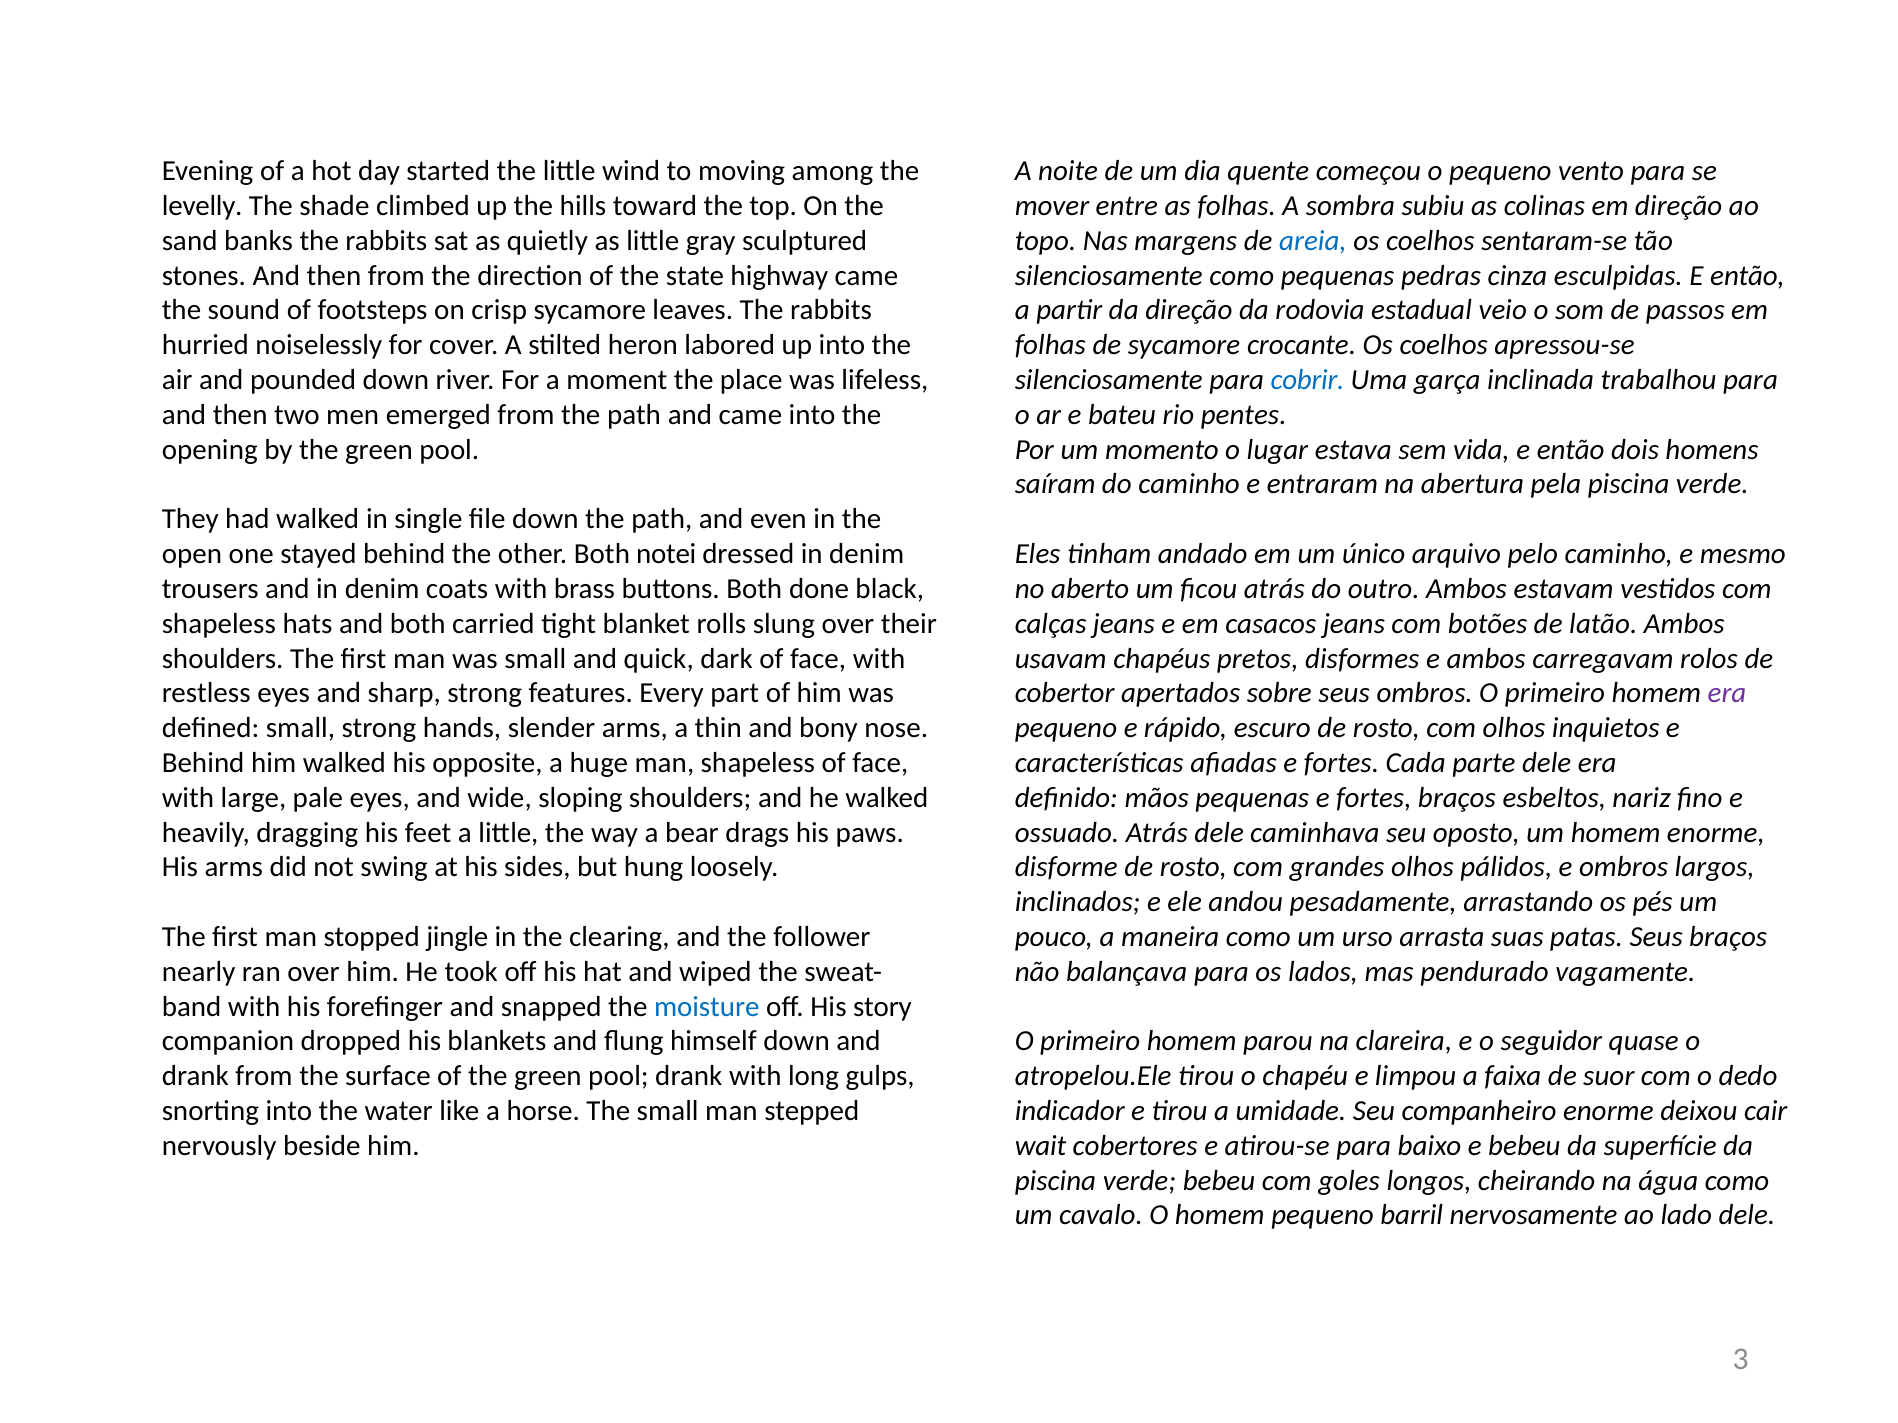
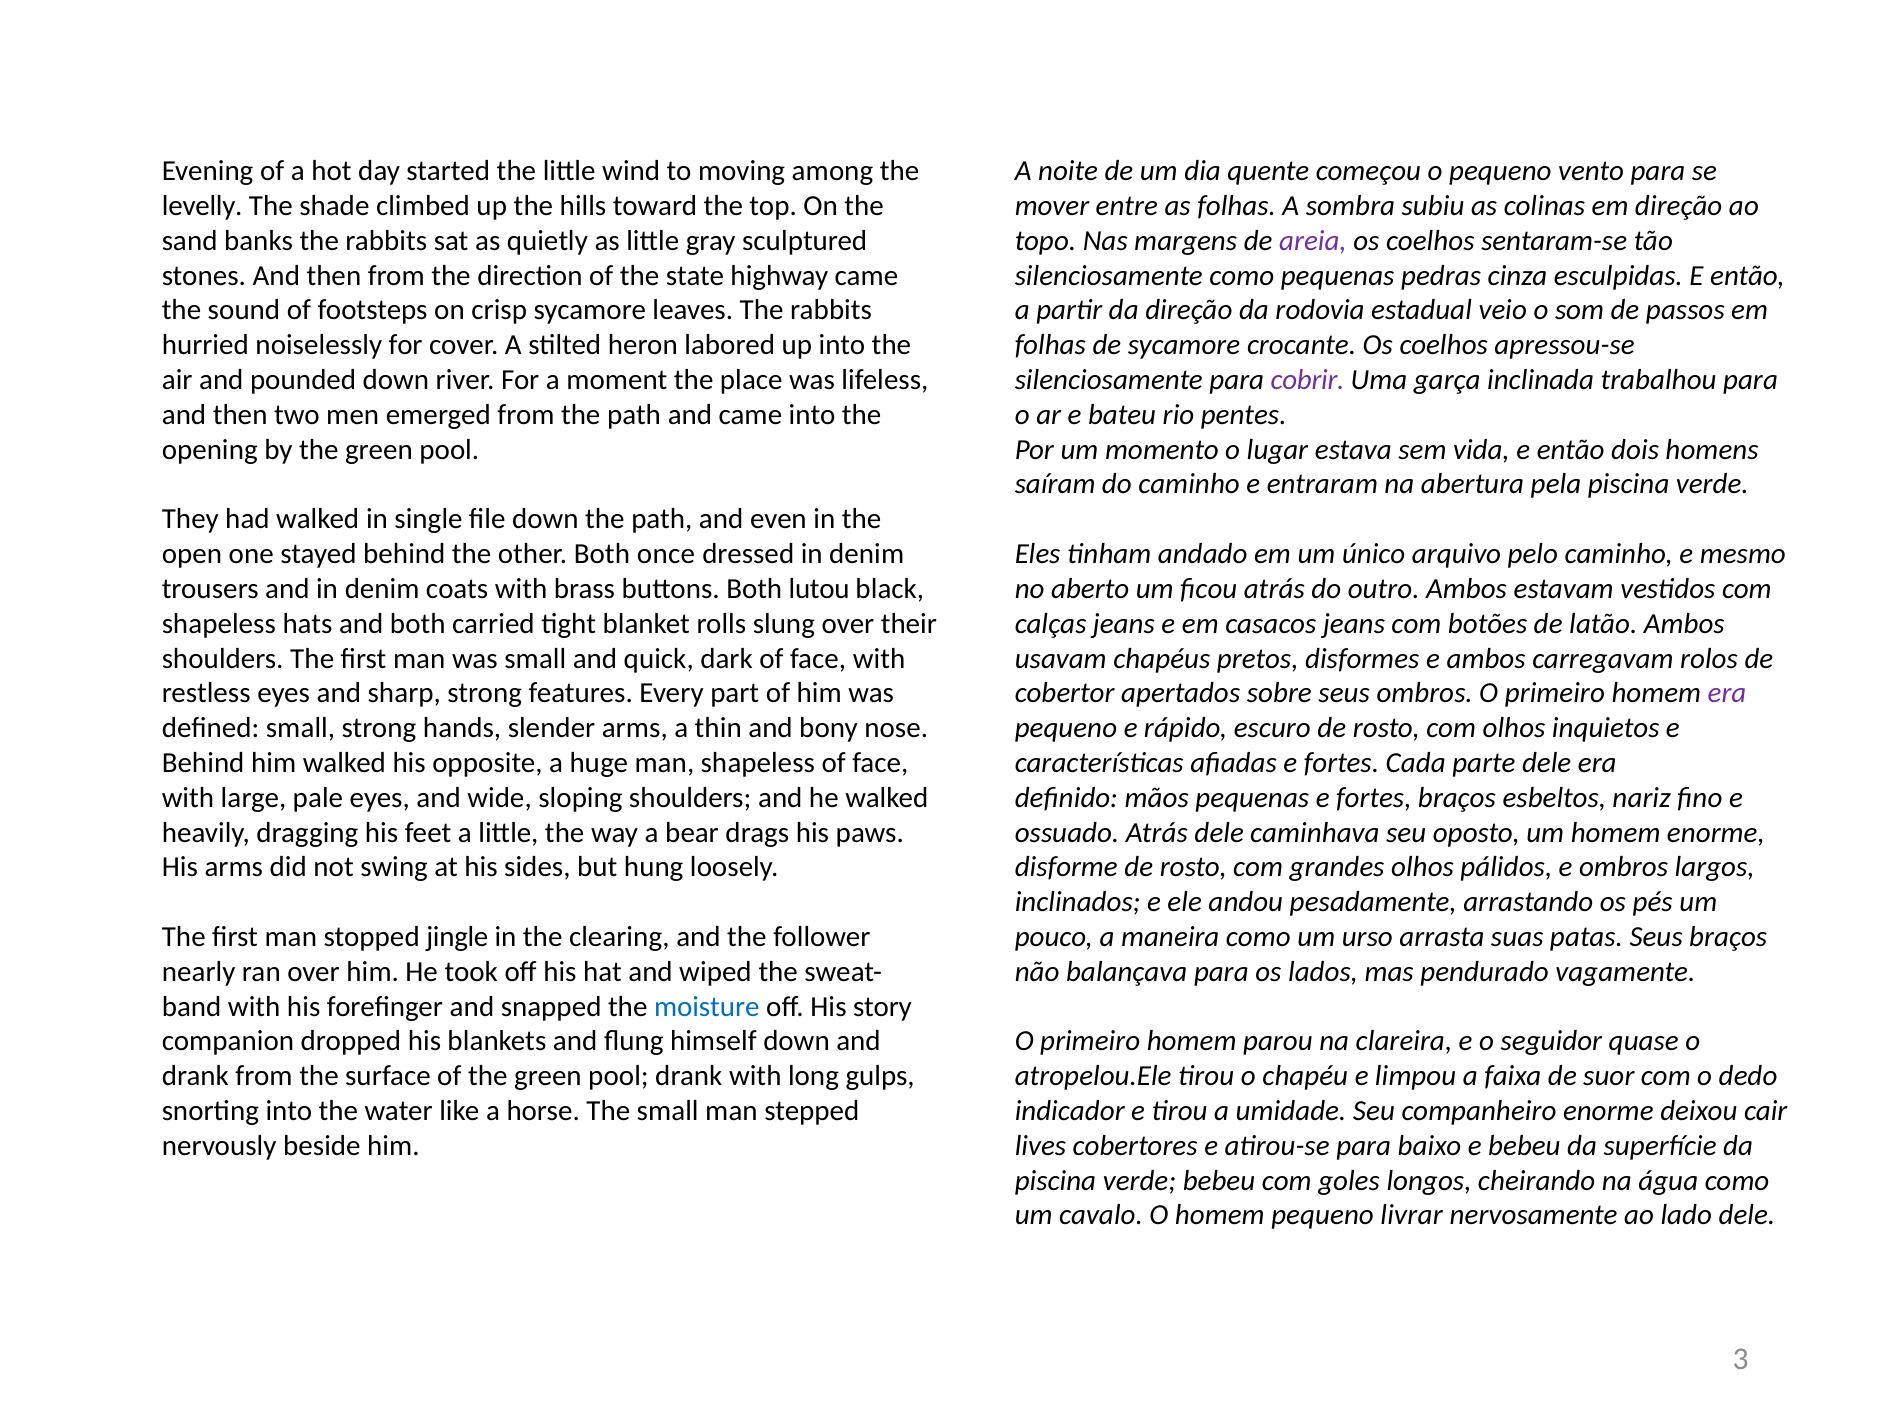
areia colour: blue -> purple
cobrir colour: blue -> purple
notei: notei -> once
done: done -> lutou
wait: wait -> lives
barril: barril -> livrar
